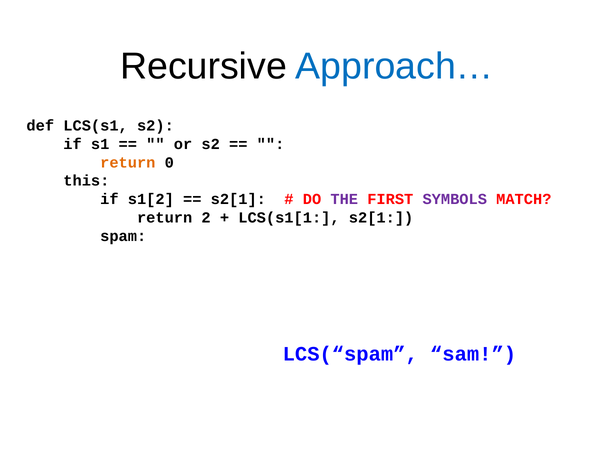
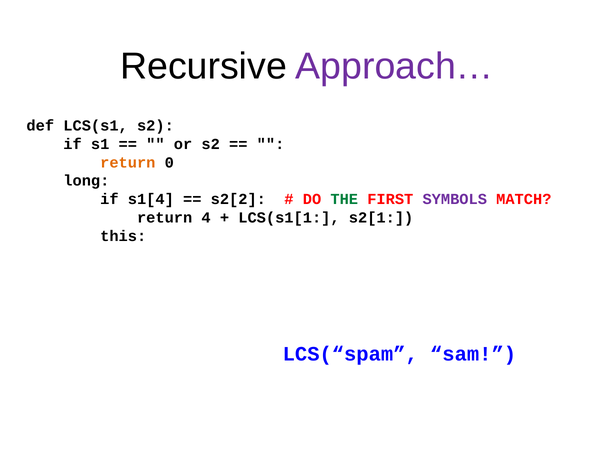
Approach… colour: blue -> purple
this: this -> long
s1[2: s1[2 -> s1[4
s2[1 at (238, 200): s2[1 -> s2[2
THE colour: purple -> green
2: 2 -> 4
spam: spam -> this
